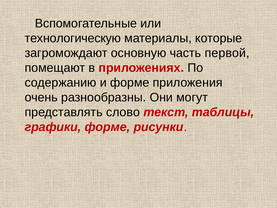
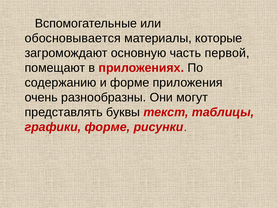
технологическую: технологическую -> обосновывается
слово: слово -> буквы
